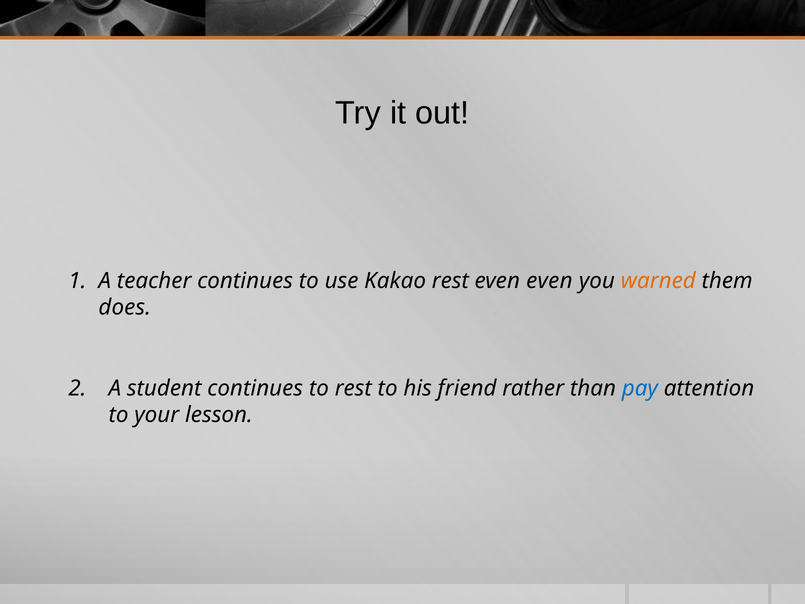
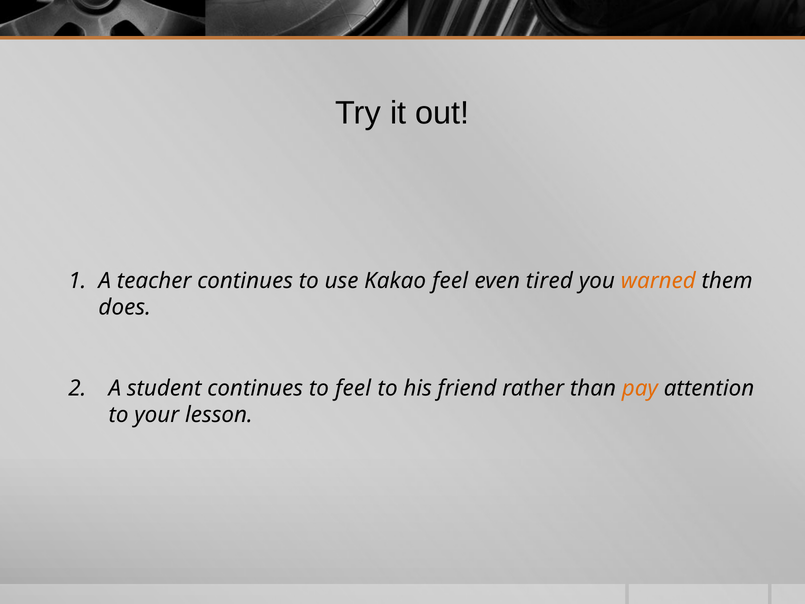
Kakao rest: rest -> feel
even even: even -> tired
to rest: rest -> feel
pay colour: blue -> orange
